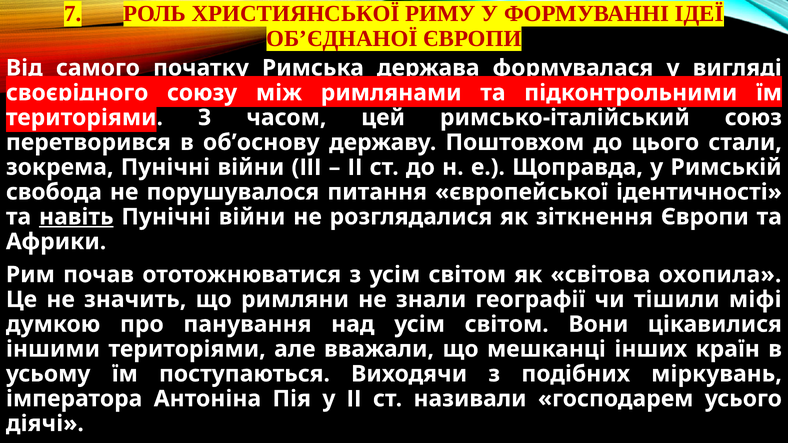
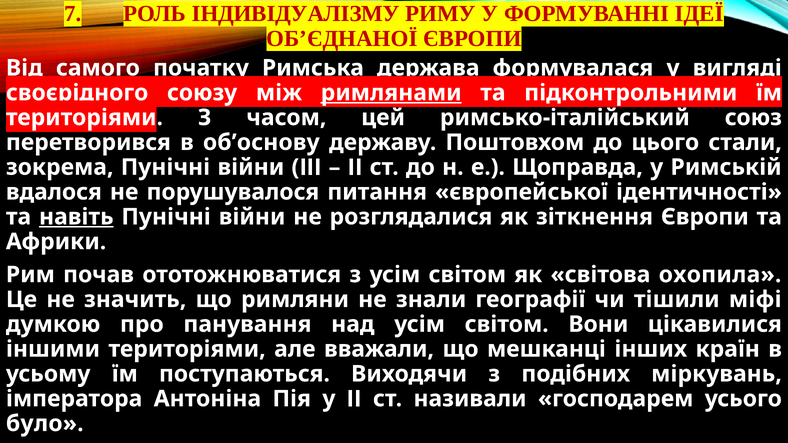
ХРИСТИЯНСЬКОЇ: ХРИСТИЯНСЬКОЇ -> ІНДИВІДУАЛІЗМУ
римлянами underline: none -> present
свобода: свобода -> вдалося
діячі: діячі -> було
